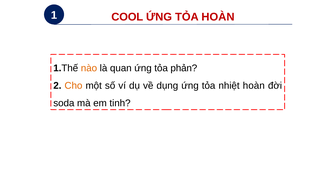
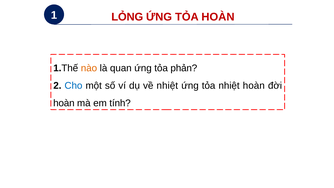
COOL: COOL -> LỎNG
Cho colour: orange -> blue
về dụng: dụng -> nhiệt
soda at (64, 103): soda -> hoàn
tinh: tinh -> tính
